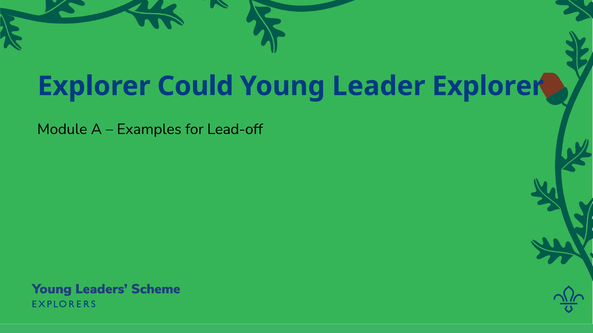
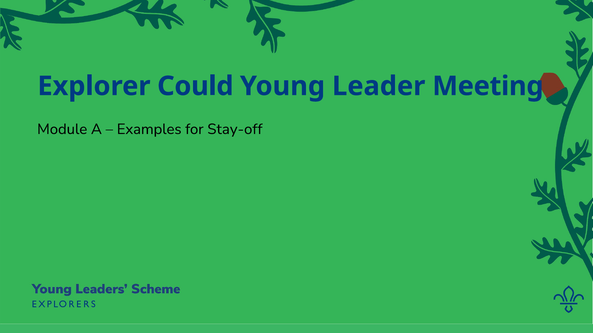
Leader Explorer: Explorer -> Meeting
Lead-off: Lead-off -> Stay-off
